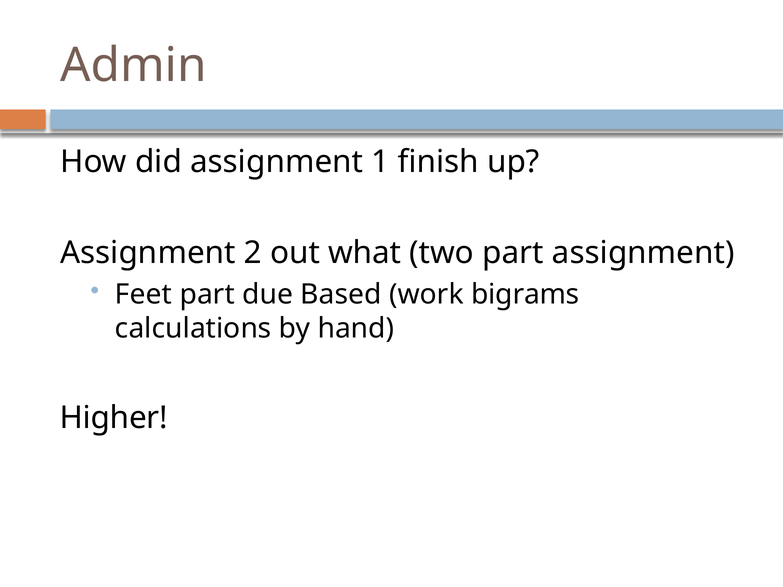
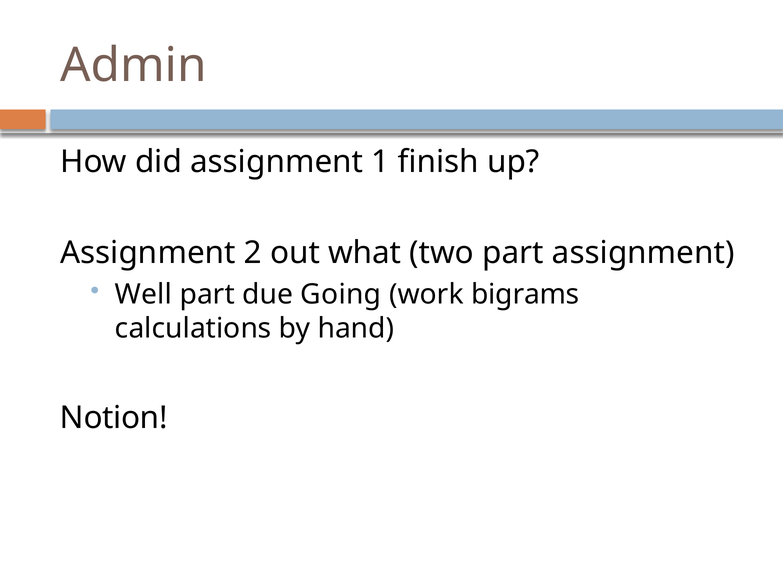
Feet: Feet -> Well
Based: Based -> Going
Higher: Higher -> Notion
